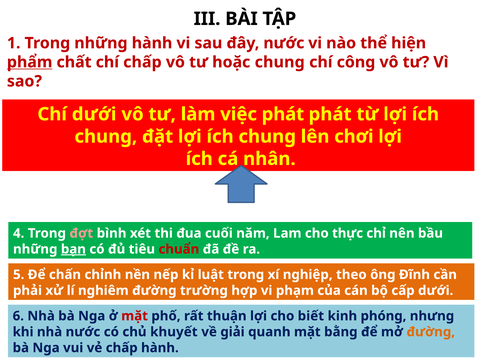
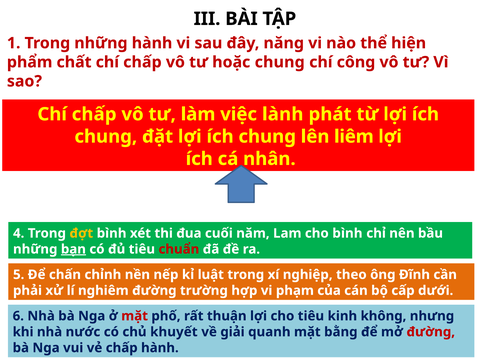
đây nước: nước -> năng
phẩm underline: present -> none
dưới at (94, 114): dưới -> chấp
việc phát: phát -> lành
chơi: chơi -> liêm
đợt colour: pink -> yellow
cho thực: thực -> bình
cho biết: biết -> tiêu
phóng: phóng -> không
đường at (431, 332) colour: orange -> red
